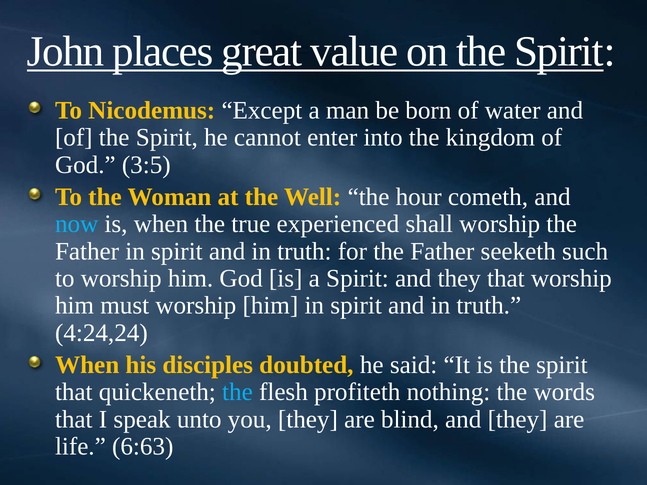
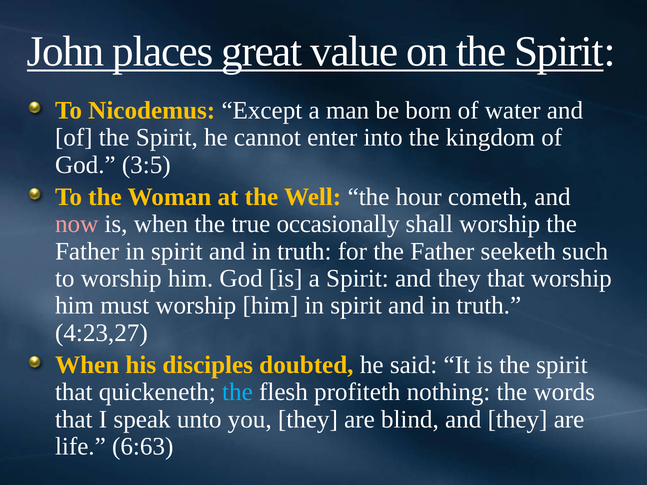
now colour: light blue -> pink
experienced: experienced -> occasionally
4:24,24: 4:24,24 -> 4:23,27
